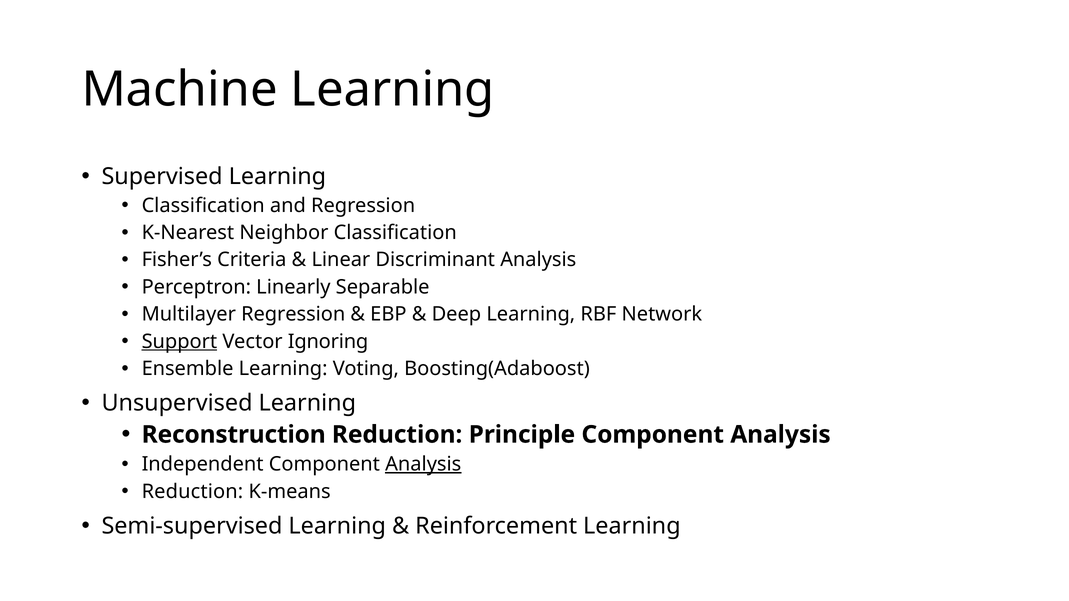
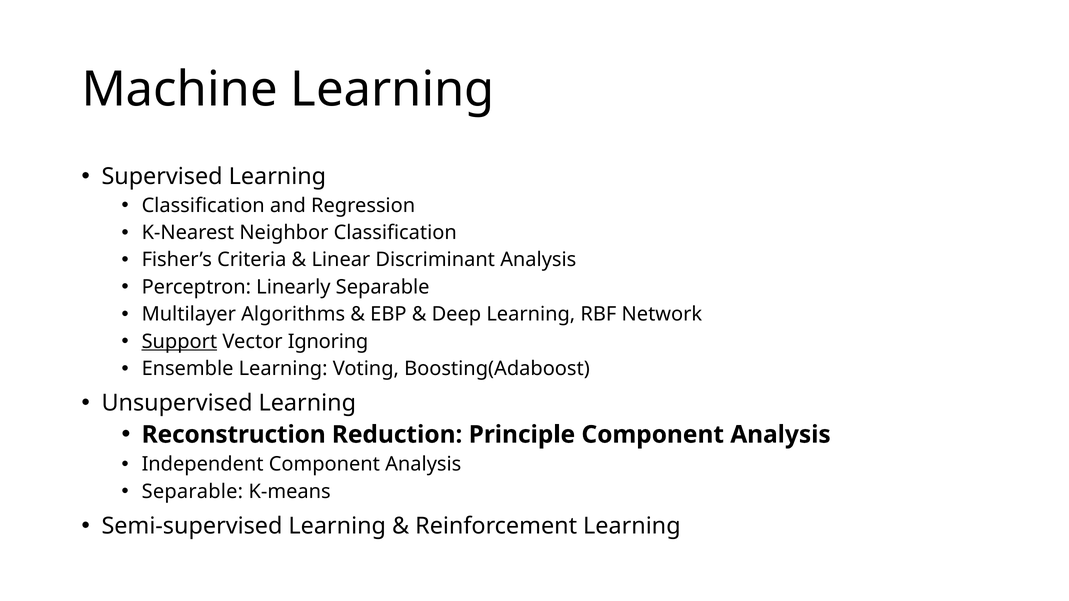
Multilayer Regression: Regression -> Algorithms
Analysis at (423, 464) underline: present -> none
Reduction at (192, 492): Reduction -> Separable
